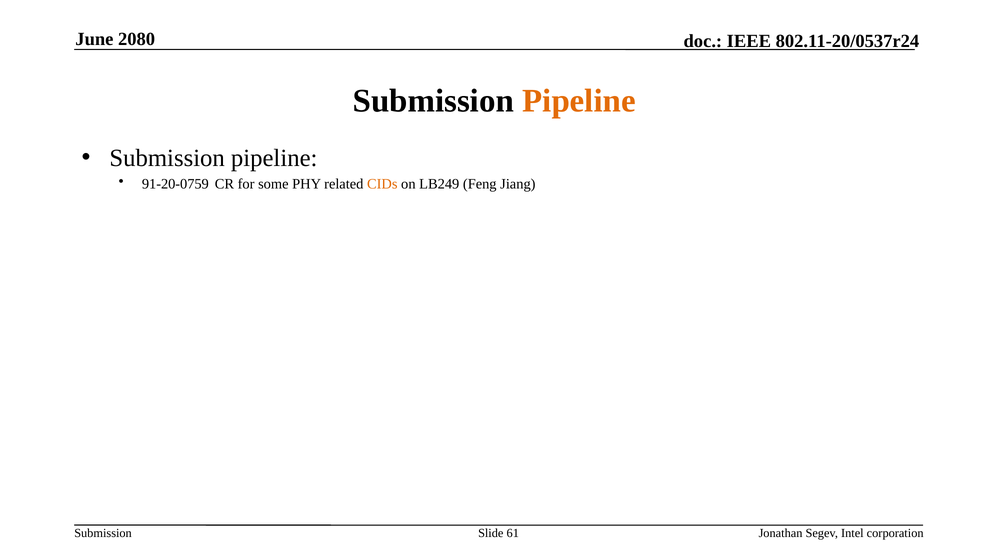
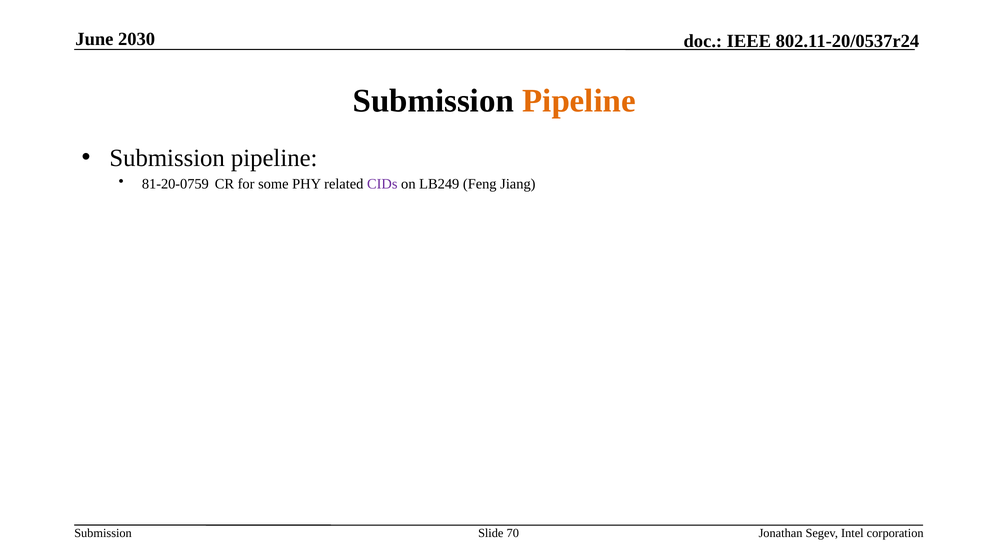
2080: 2080 -> 2030
91-20-0759: 91-20-0759 -> 81-20-0759
CIDs colour: orange -> purple
61: 61 -> 70
